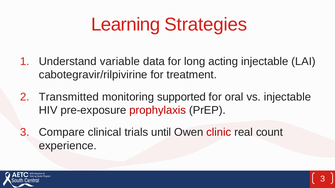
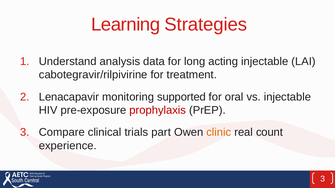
variable: variable -> analysis
Transmitted: Transmitted -> Lenacapavir
until: until -> part
clinic colour: red -> orange
